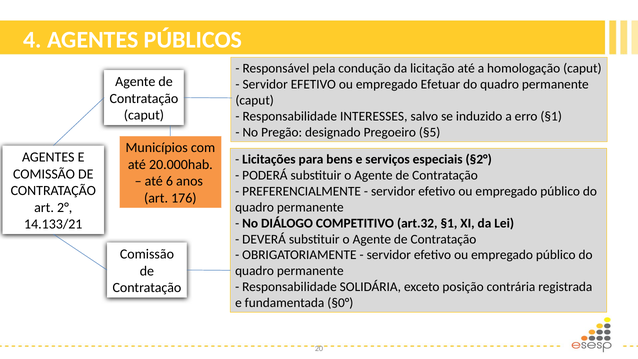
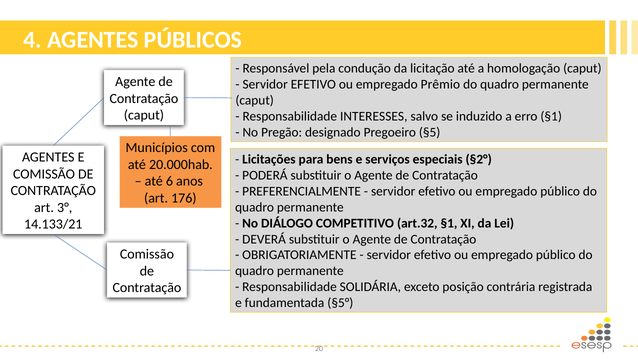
Efetuar: Efetuar -> Prêmio
2°: 2° -> 3°
§0°: §0° -> §5°
